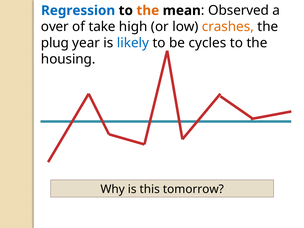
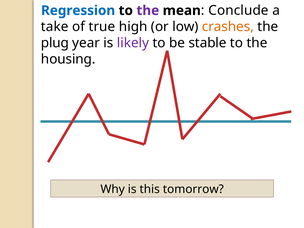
the at (148, 11) colour: orange -> purple
Observed: Observed -> Conclude
over: over -> take
take: take -> true
likely colour: blue -> purple
cycles: cycles -> stable
